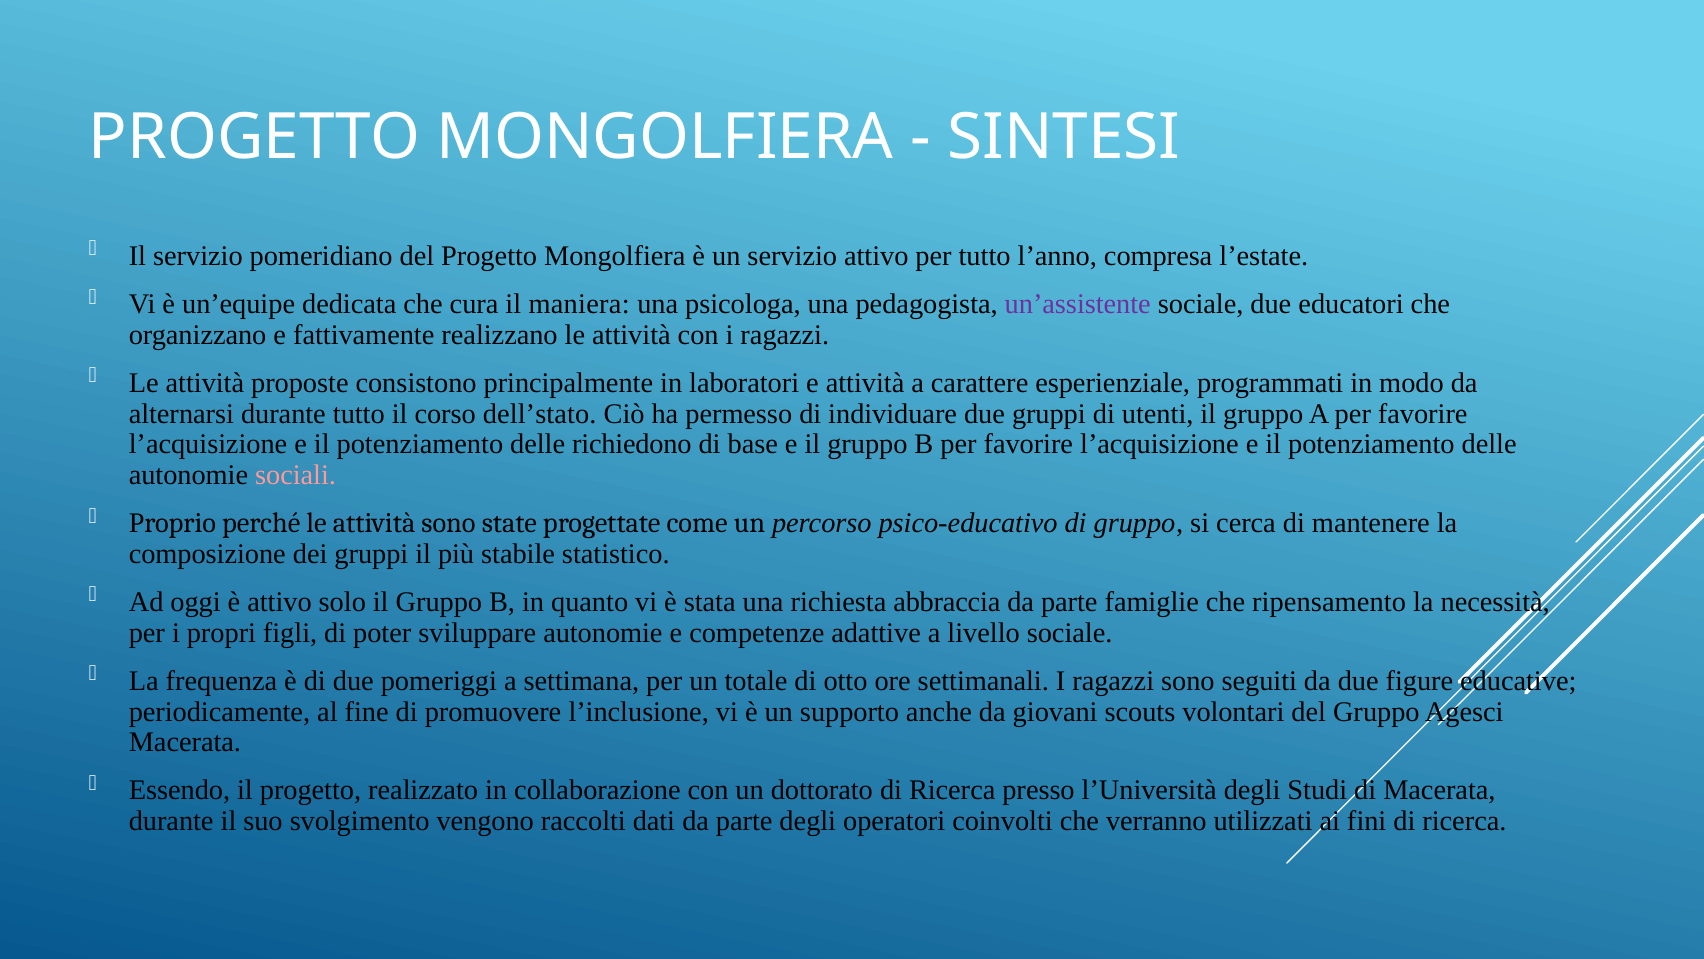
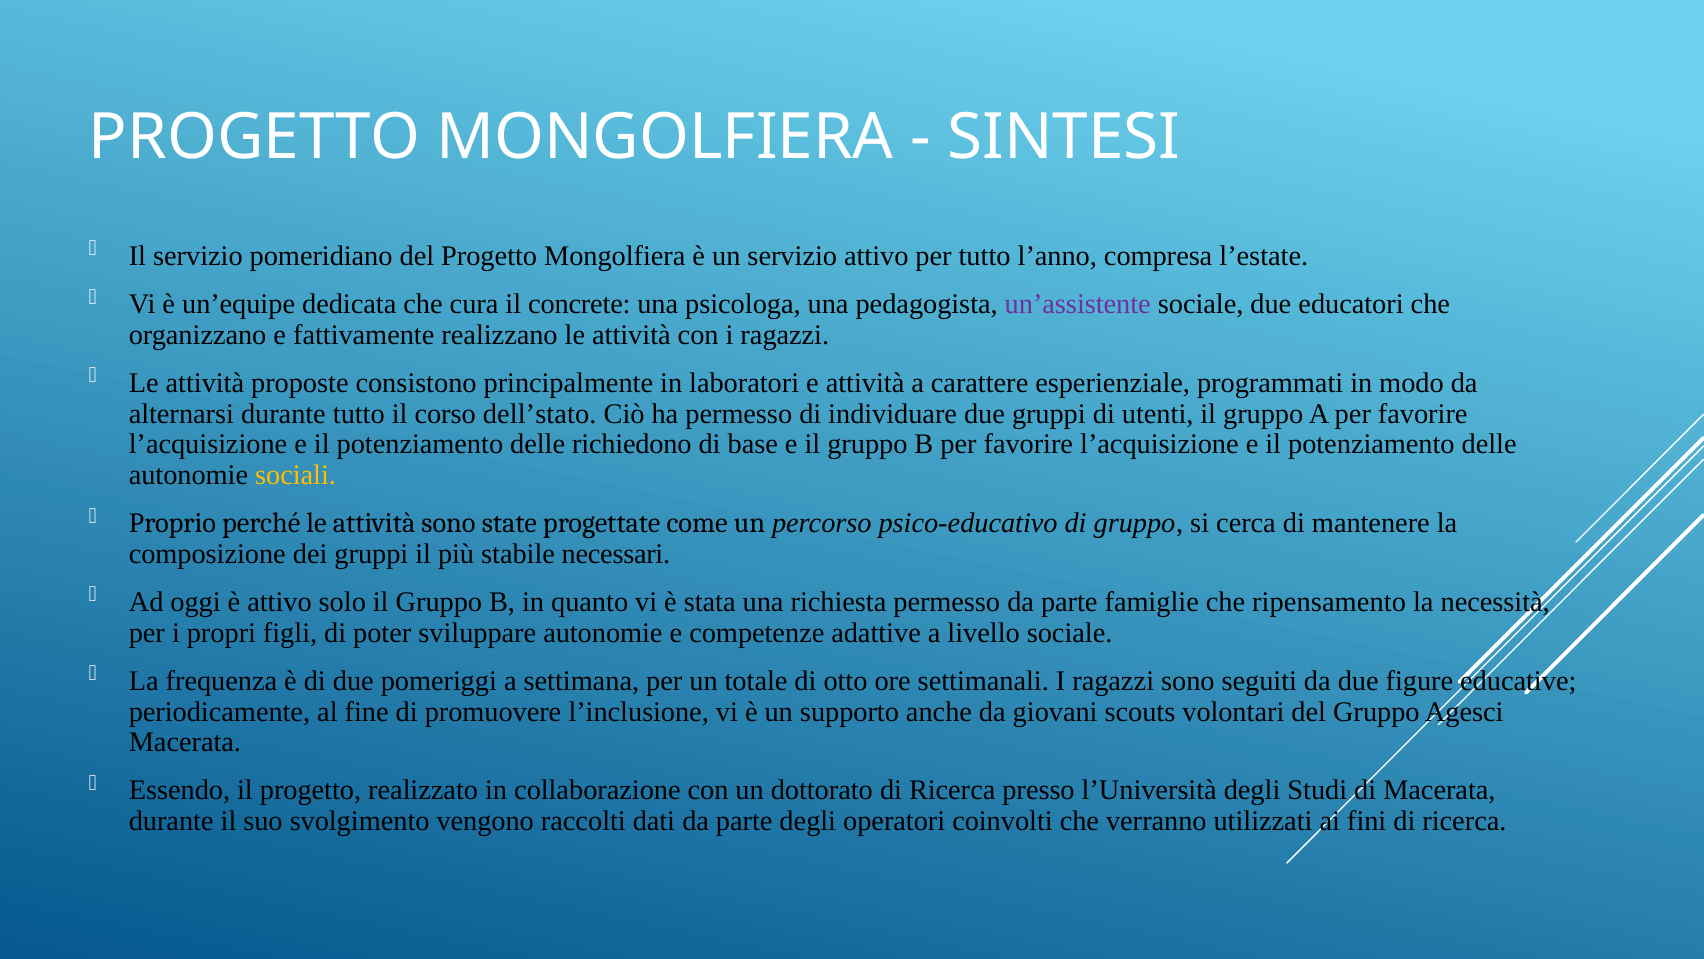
maniera: maniera -> concrete
sociali colour: pink -> yellow
statistico: statistico -> necessari
richiesta abbraccia: abbraccia -> permesso
